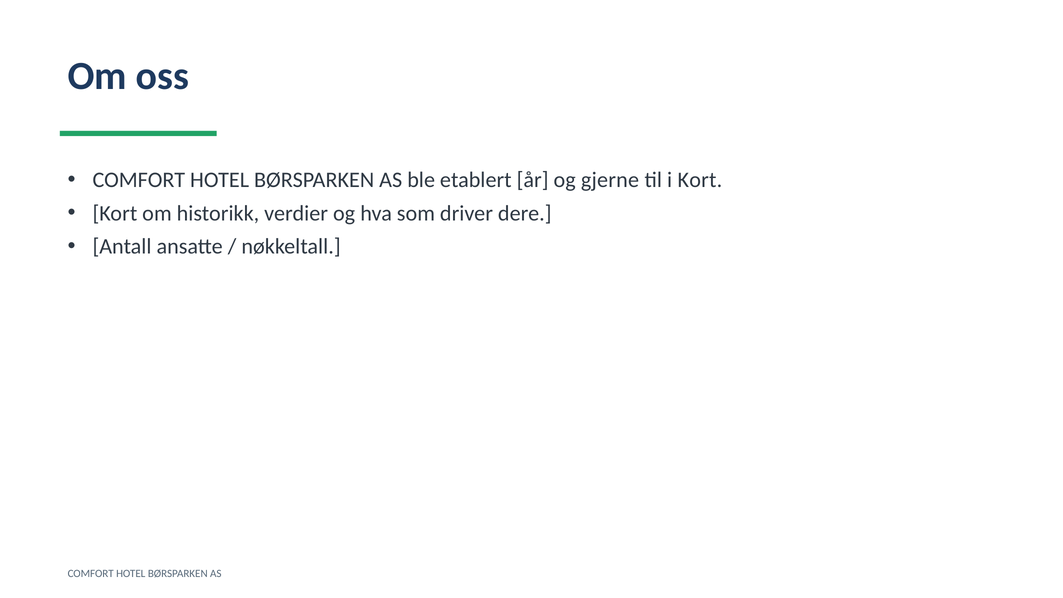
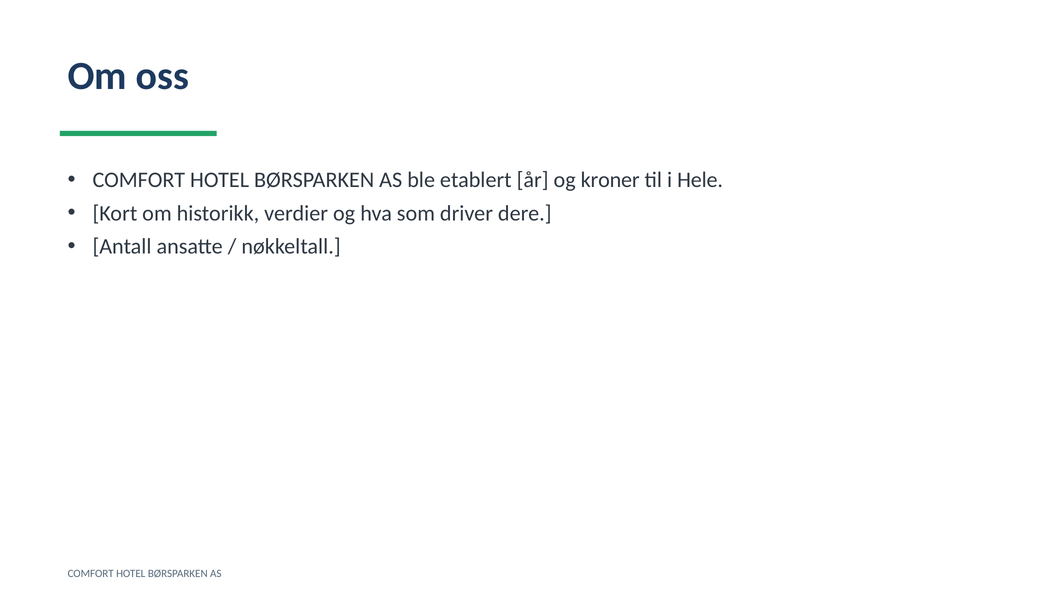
gjerne: gjerne -> kroner
i Kort: Kort -> Hele
